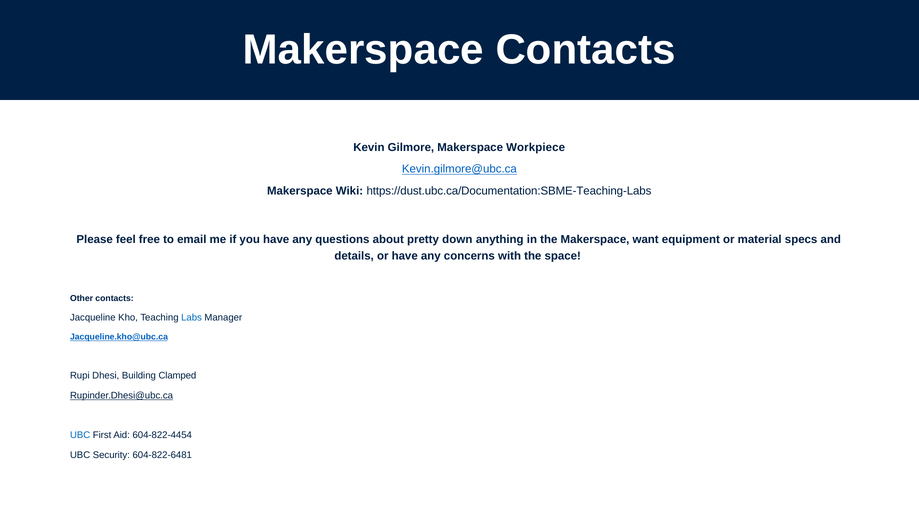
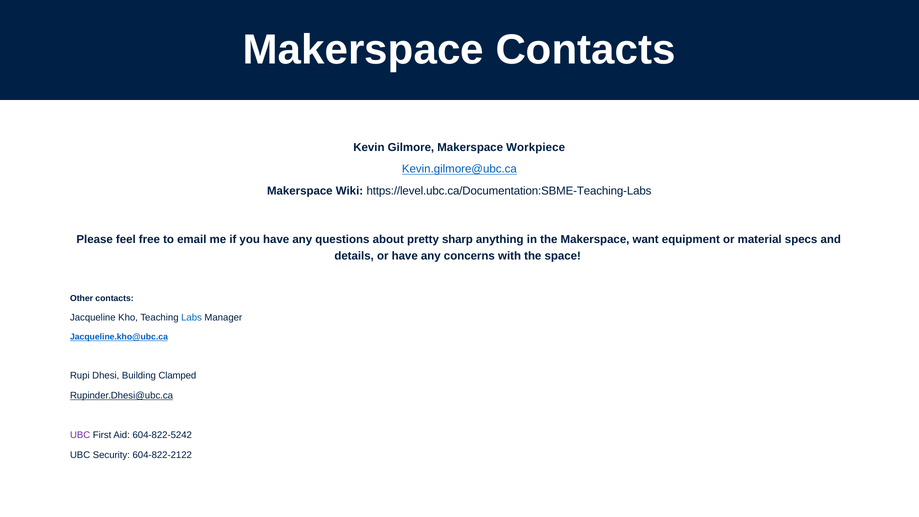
https://dust.ubc.ca/Documentation:SBME-Teaching-Labs: https://dust.ubc.ca/Documentation:SBME-Teaching-Labs -> https://level.ubc.ca/Documentation:SBME-Teaching-Labs
down: down -> sharp
UBC at (80, 435) colour: blue -> purple
604-822-4454: 604-822-4454 -> 604-822-5242
604-822-6481: 604-822-6481 -> 604-822-2122
